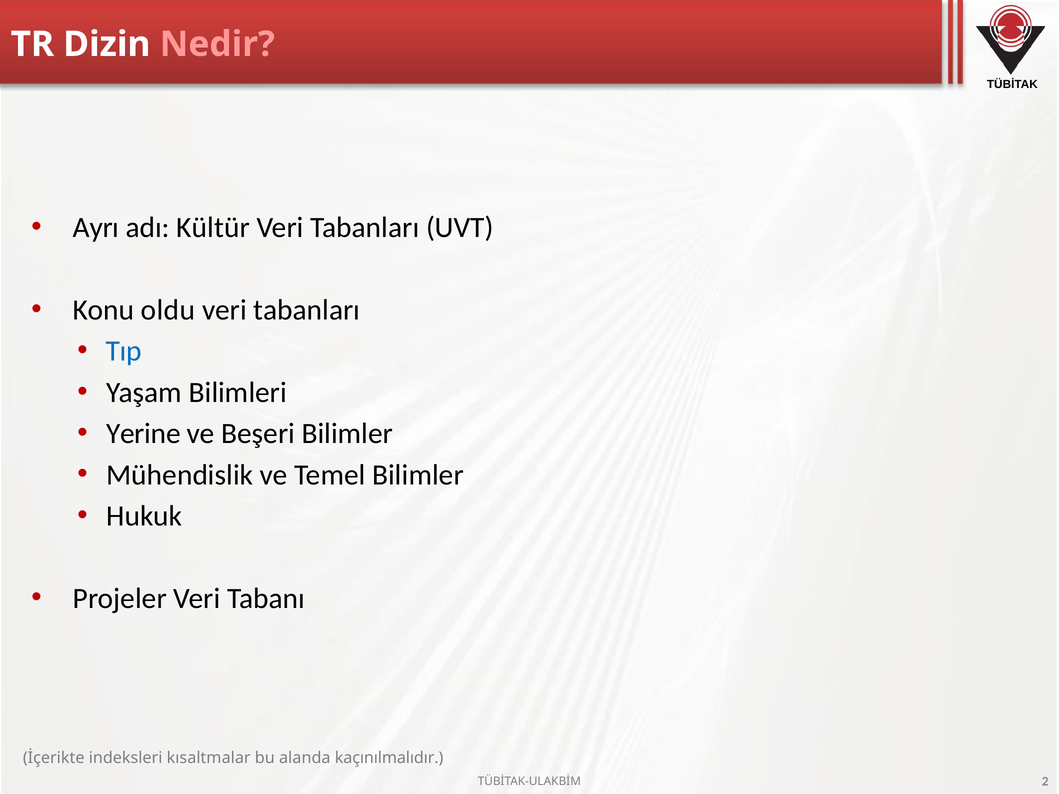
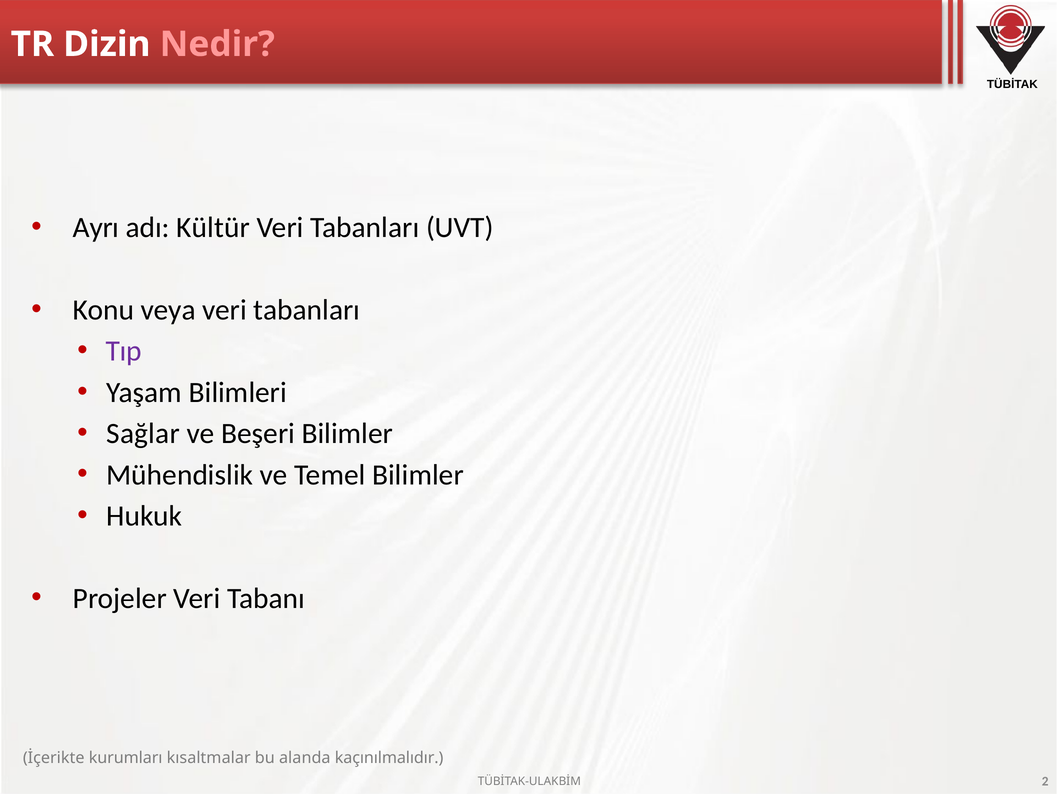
oldu: oldu -> veya
Tıp colour: blue -> purple
Yerine: Yerine -> Sağlar
indeksleri: indeksleri -> kurumları
